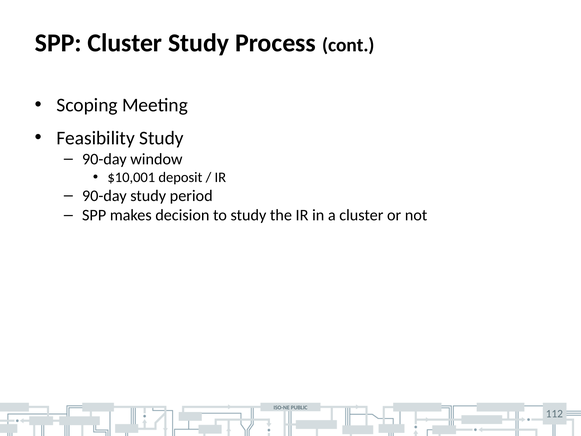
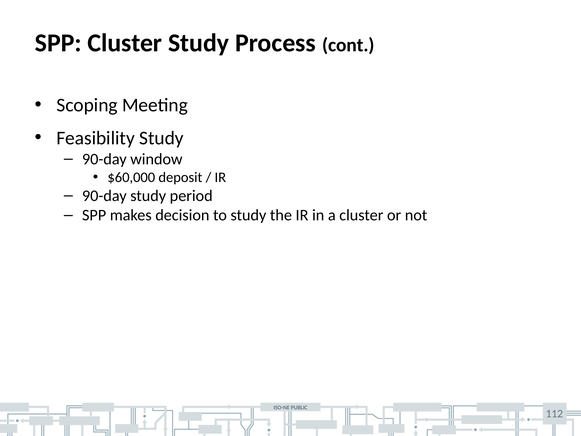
$10,001: $10,001 -> $60,000
